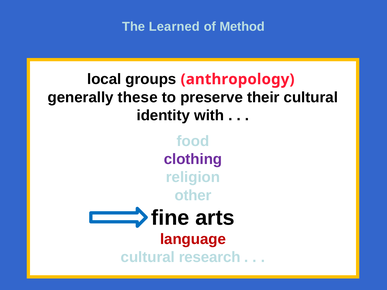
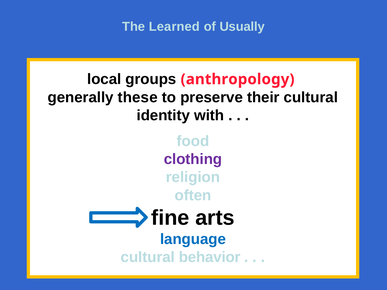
Method: Method -> Usually
other: other -> often
language colour: red -> blue
research: research -> behavior
